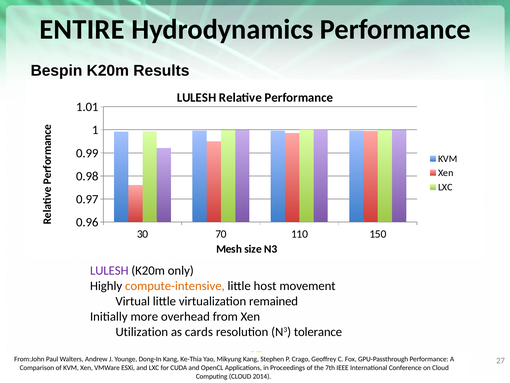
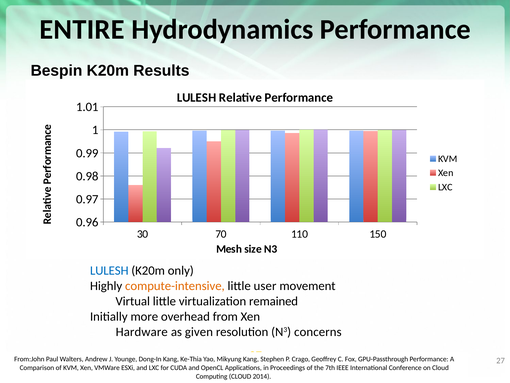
LULESH at (109, 270) colour: purple -> blue
host: host -> user
Utilization: Utilization -> Hardware
cards: cards -> given
tolerance: tolerance -> concerns
